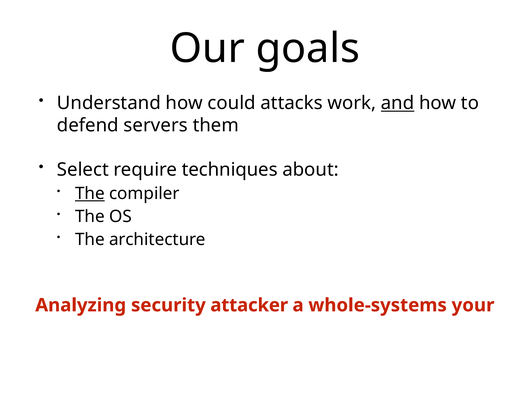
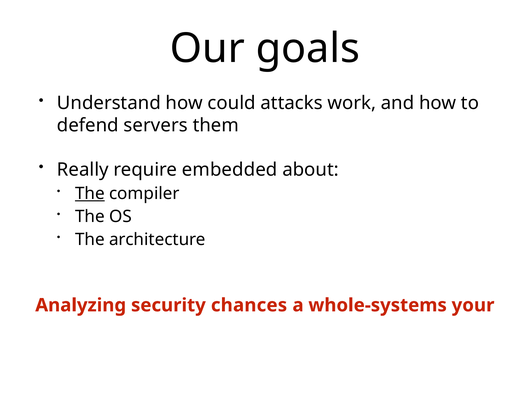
and underline: present -> none
Select: Select -> Really
techniques: techniques -> embedded
attacker: attacker -> chances
